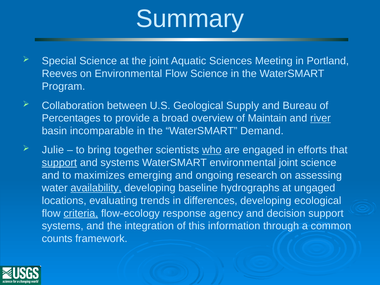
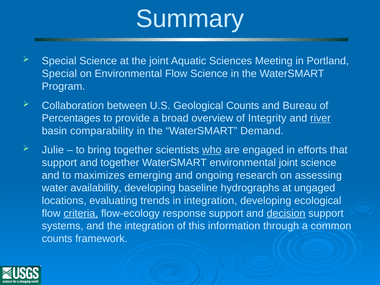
Reeves at (59, 74): Reeves -> Special
Geological Supply: Supply -> Counts
Maintain: Maintain -> Integrity
incomparable: incomparable -> comparability
support at (59, 163) underline: present -> none
and systems: systems -> together
availability underline: present -> none
in differences: differences -> integration
response agency: agency -> support
decision underline: none -> present
